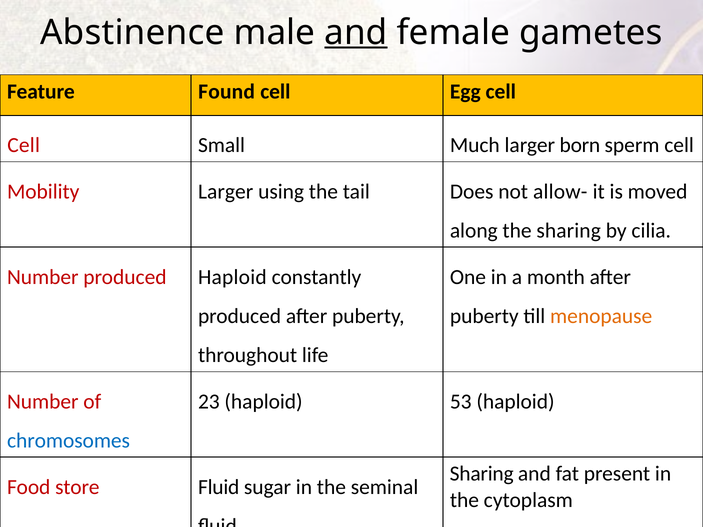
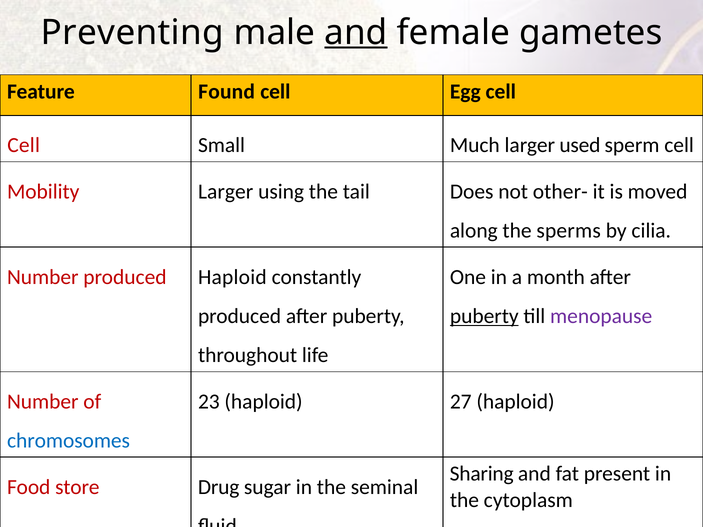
Abstinence: Abstinence -> Preventing
born: born -> used
allow-: allow- -> other-
the sharing: sharing -> sperms
puberty at (484, 316) underline: none -> present
menopause colour: orange -> purple
53: 53 -> 27
store Fluid: Fluid -> Drug
